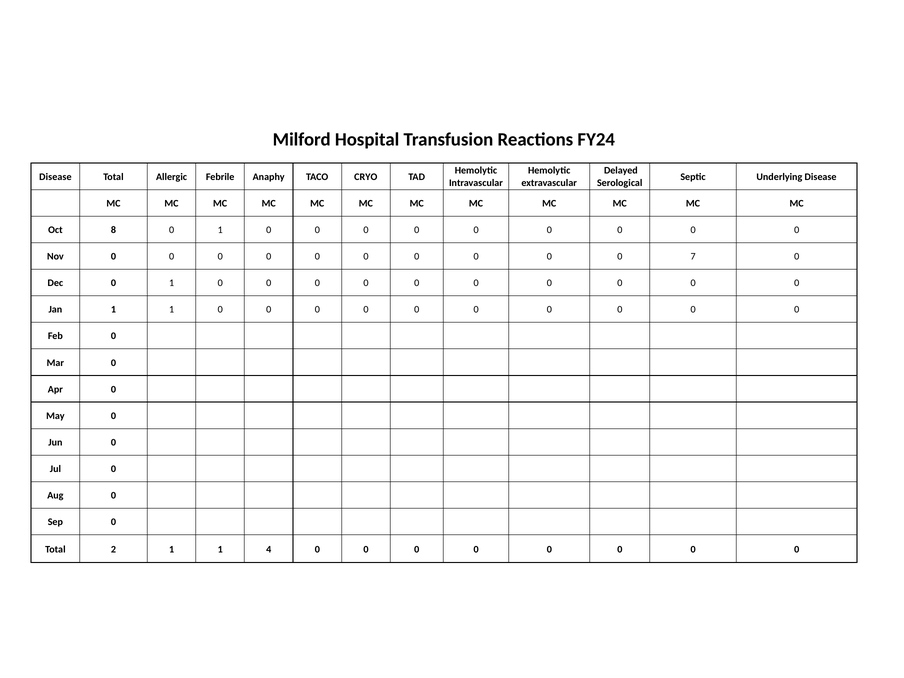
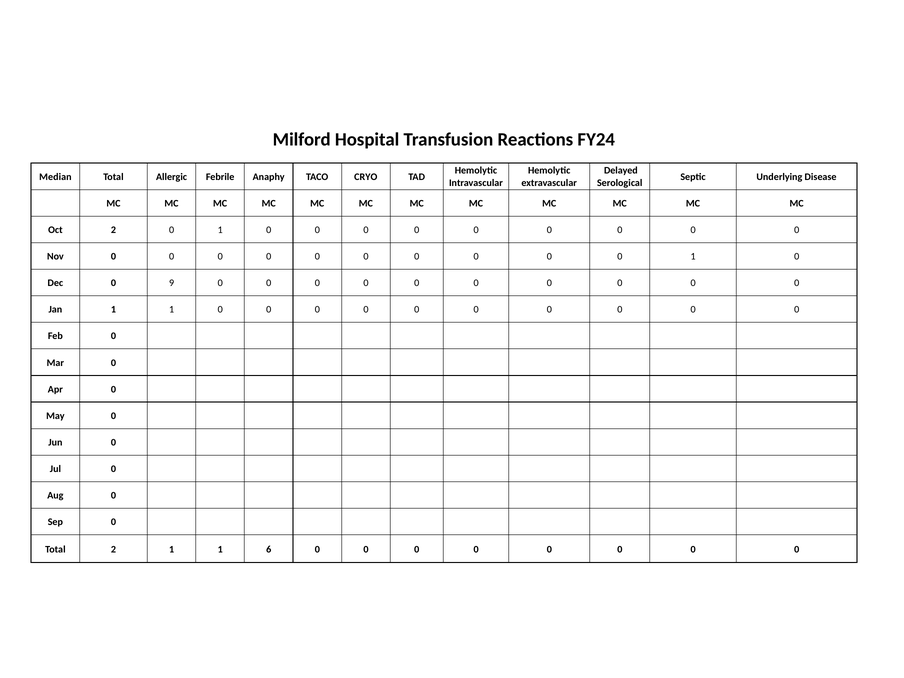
Disease at (55, 177): Disease -> Median
Oct 8: 8 -> 2
0 0 7: 7 -> 1
Dec 0 1: 1 -> 9
4: 4 -> 6
